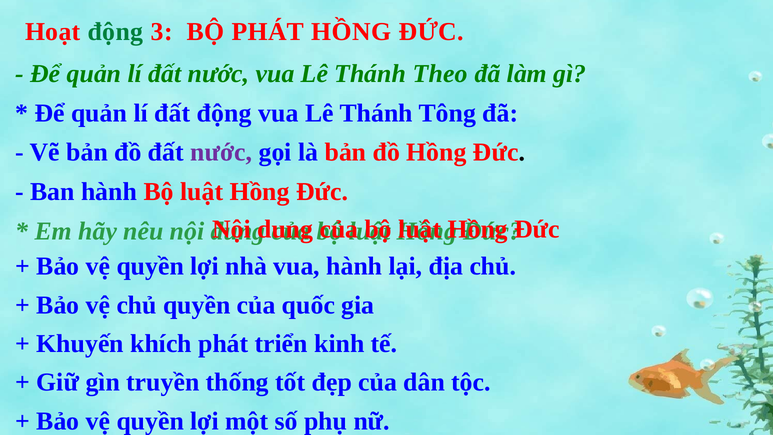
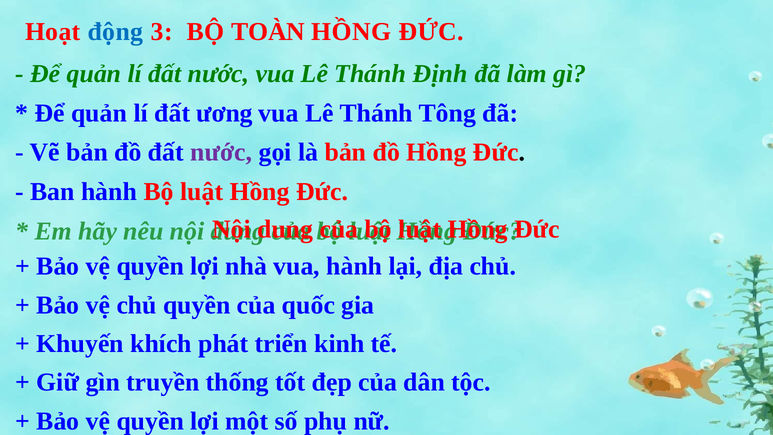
động at (115, 32) colour: green -> blue
BỘ PHÁT: PHÁT -> TOÀN
Theo: Theo -> Định
đất động: động -> ương
